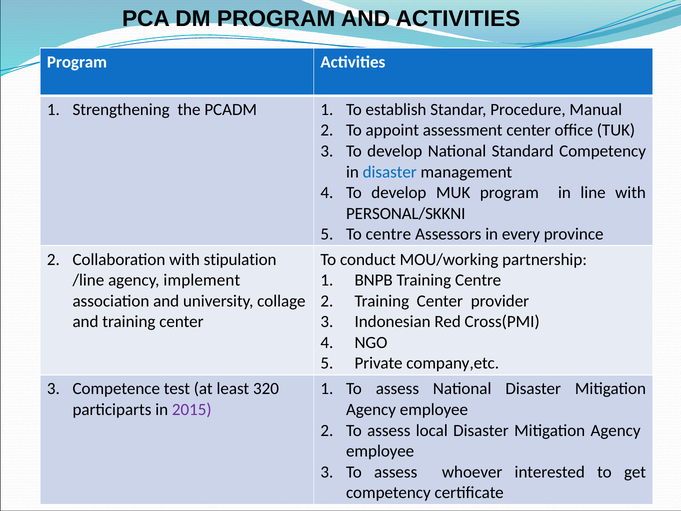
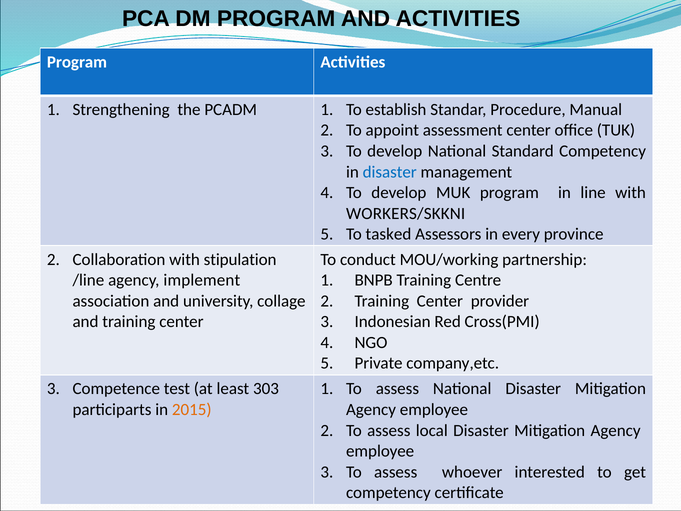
PERSONAL/SKKNI: PERSONAL/SKKNI -> WORKERS/SKKNI
To centre: centre -> tasked
320: 320 -> 303
2015 colour: purple -> orange
